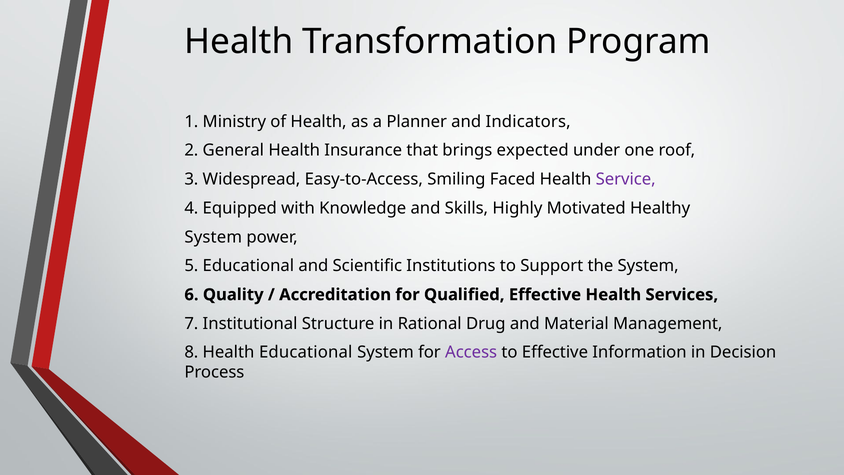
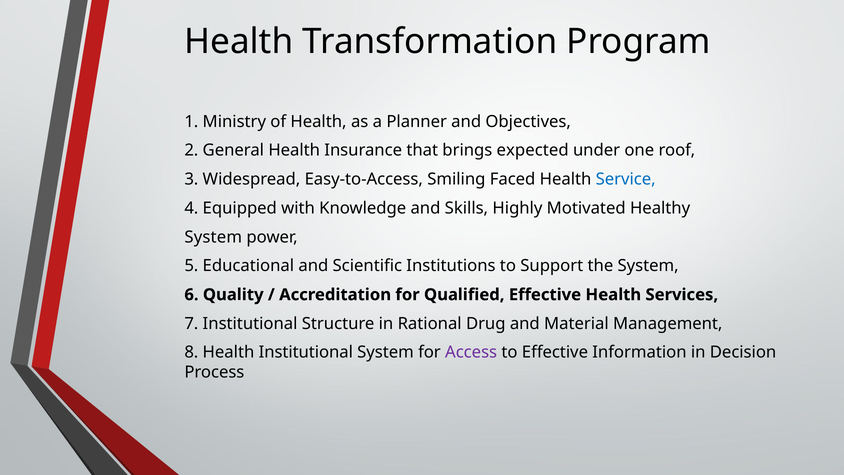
Indicators: Indicators -> Objectives
Service colour: purple -> blue
Health Educational: Educational -> Institutional
